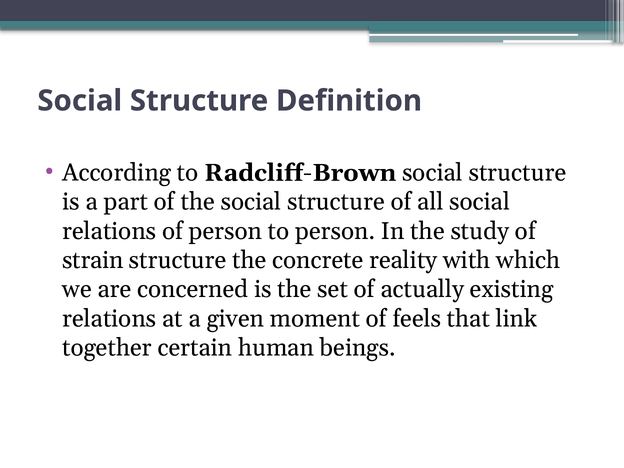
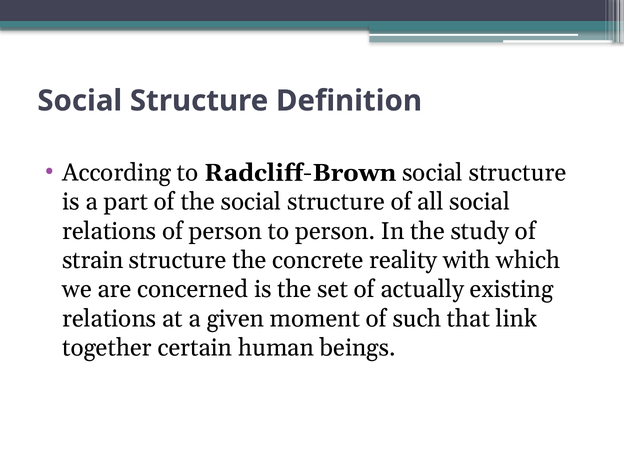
feels: feels -> such
